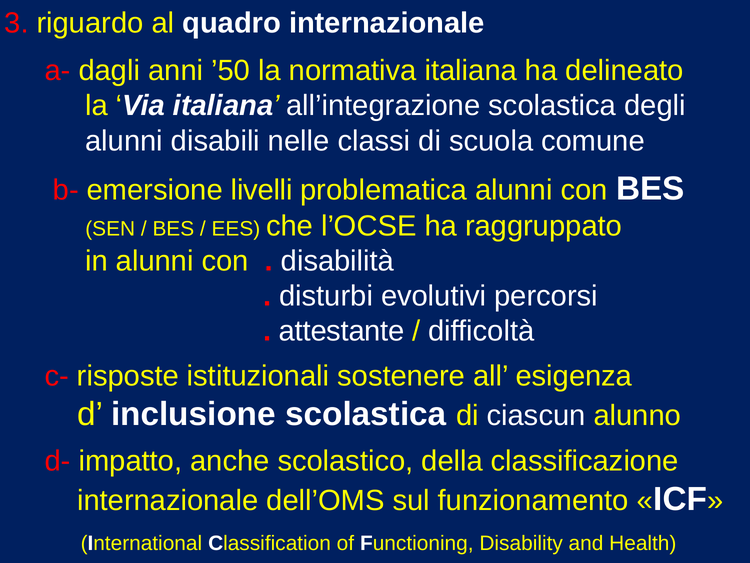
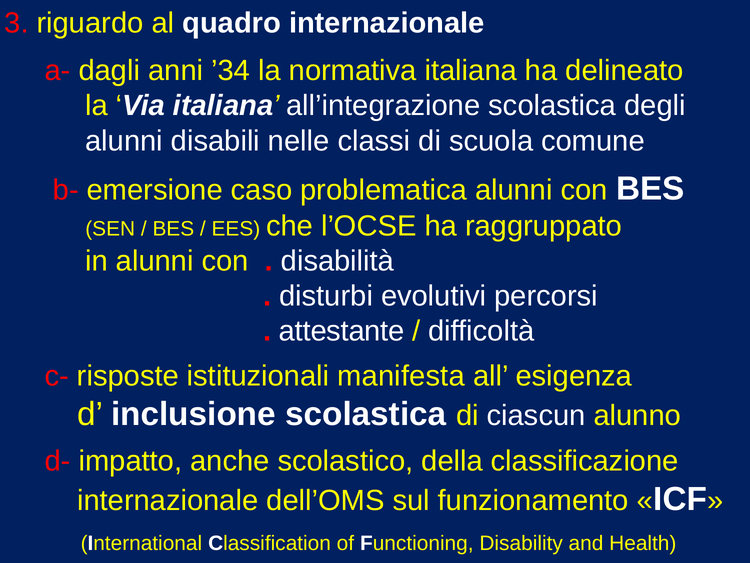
’50: ’50 -> ’34
livelli: livelli -> caso
sostenere: sostenere -> manifesta
